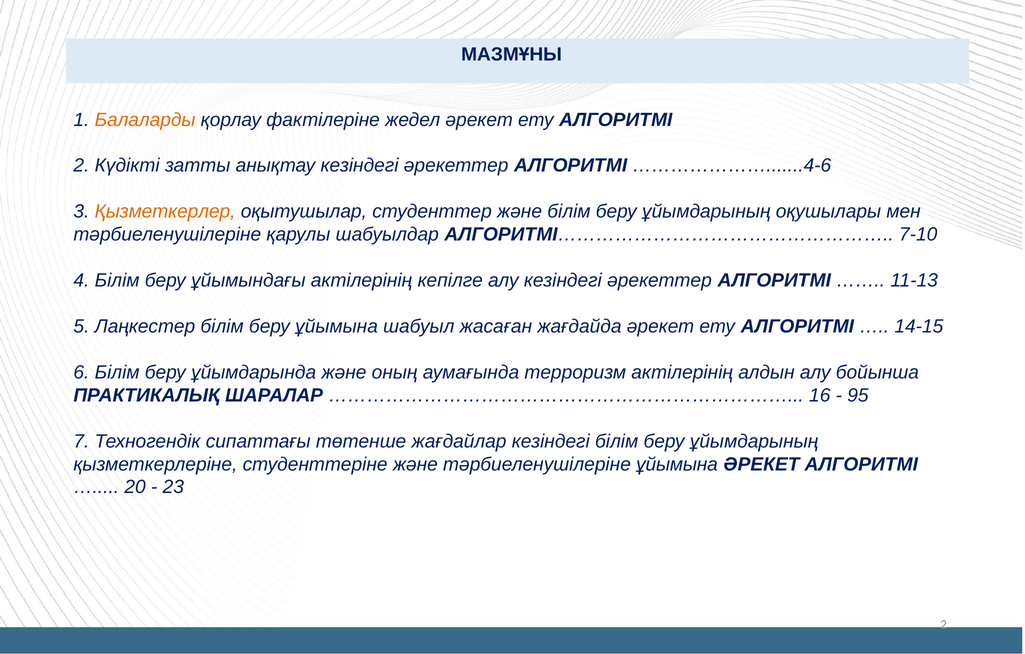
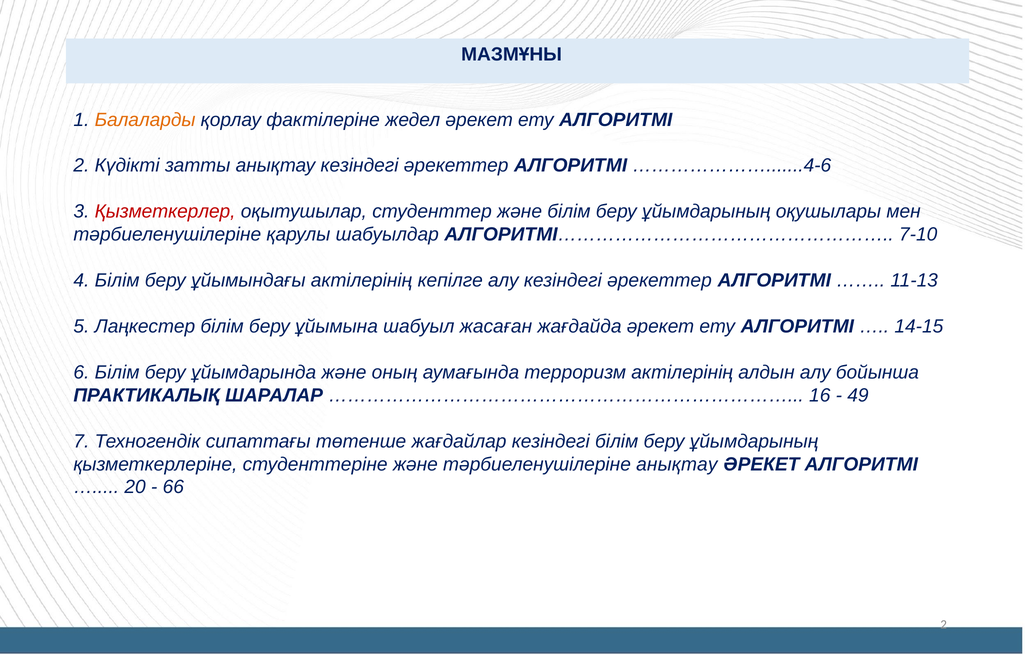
Қызметкерлер colour: orange -> red
95: 95 -> 49
тәрбиеленушілеріне ұйымына: ұйымына -> анықтау
23: 23 -> 66
